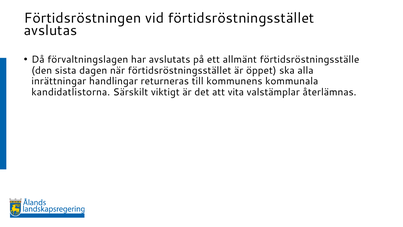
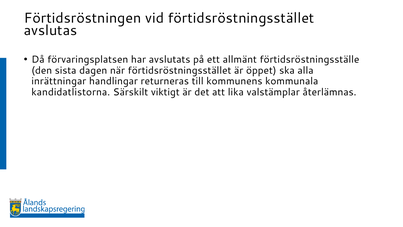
förvaltningslagen: förvaltningslagen -> förvaringsplatsen
vita: vita -> lika
